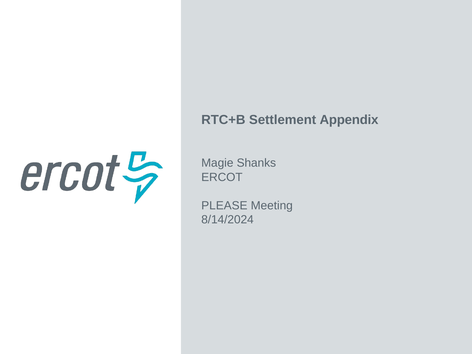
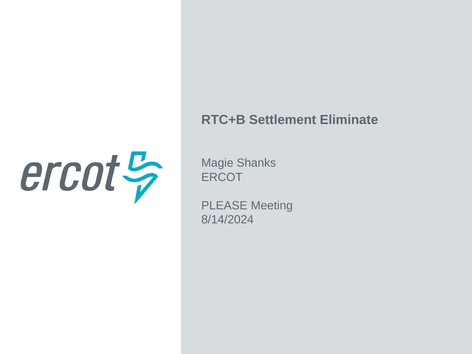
Appendix: Appendix -> Eliminate
